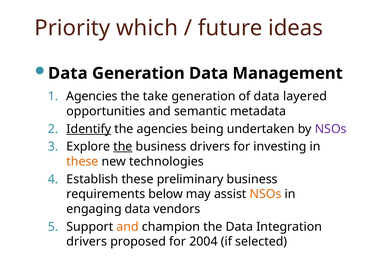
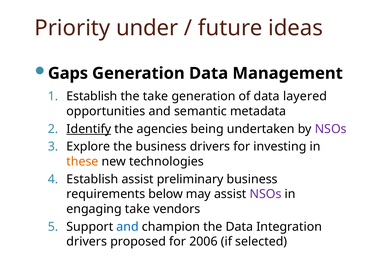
which: which -> under
Data at (68, 73): Data -> Gaps
Agencies at (92, 96): Agencies -> Establish
the at (123, 147) underline: present -> none
Establish these: these -> assist
NSOs at (266, 194) colour: orange -> purple
engaging data: data -> take
and at (128, 227) colour: orange -> blue
2004: 2004 -> 2006
